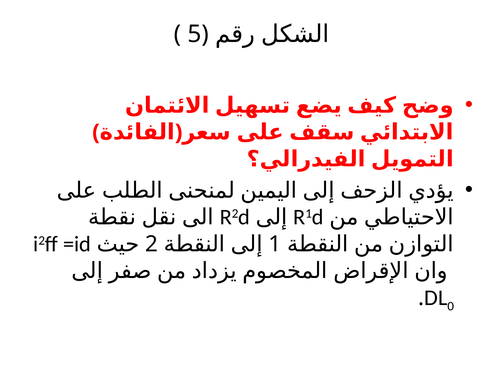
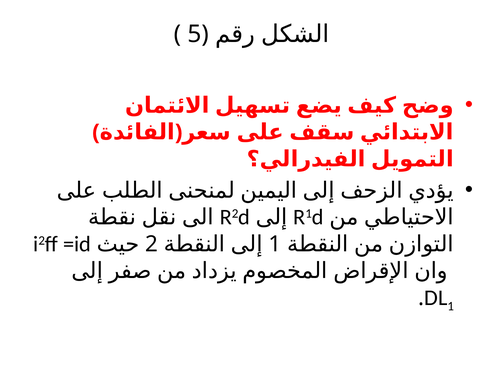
0 at (451, 307): 0 -> 1
